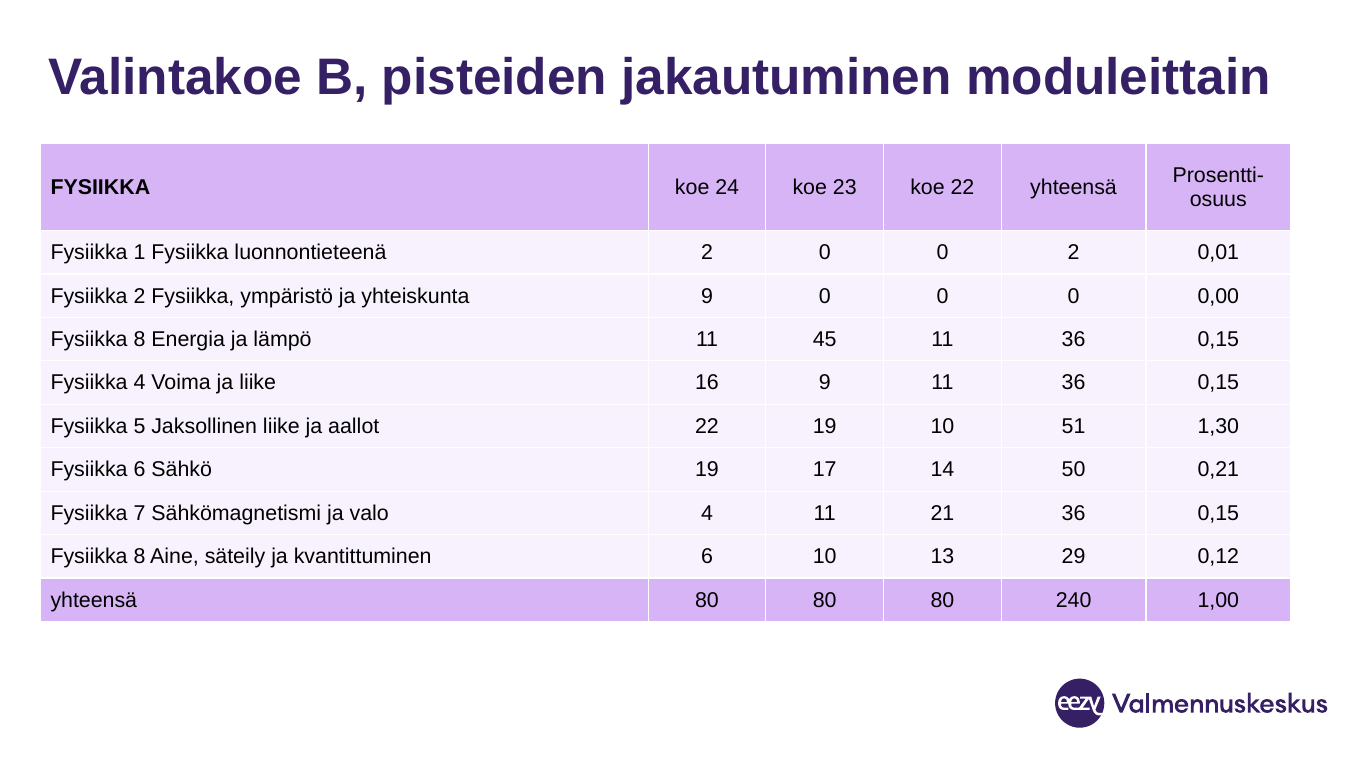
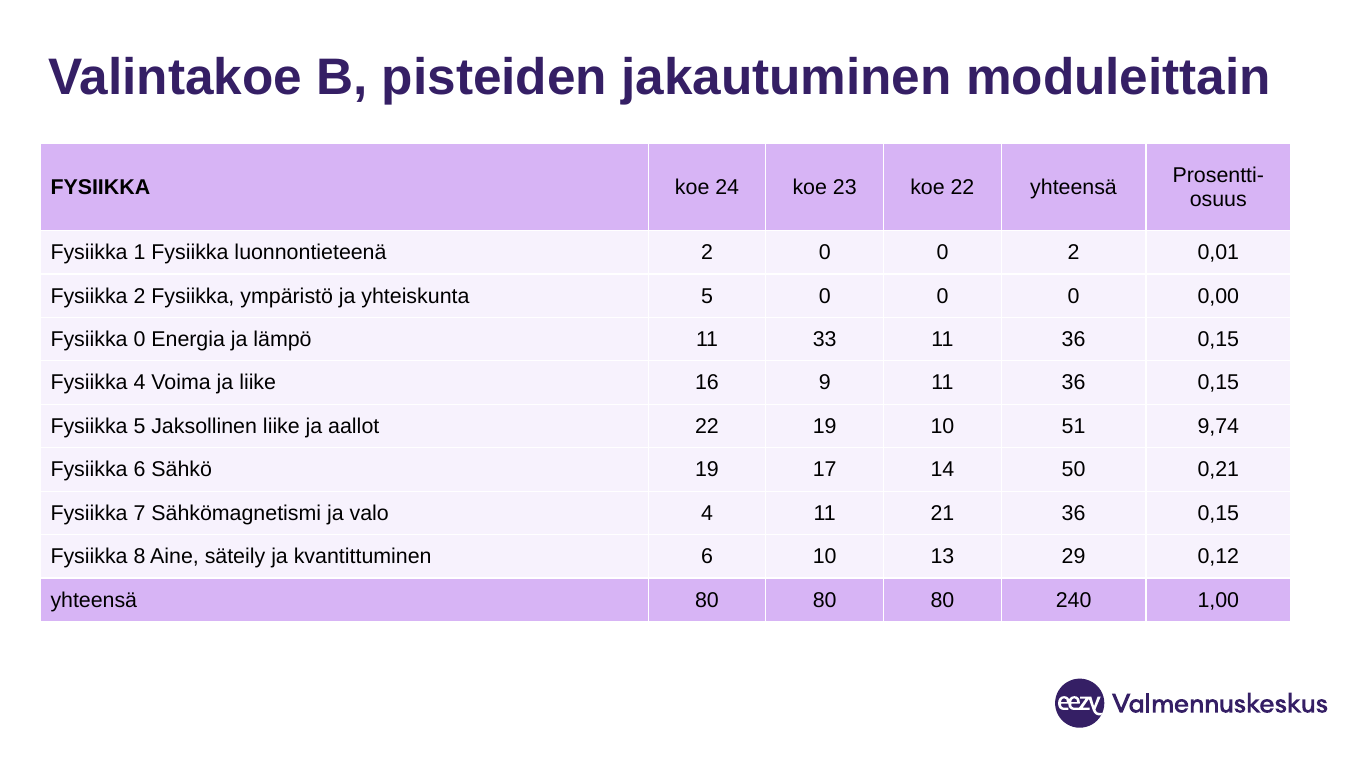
yhteiskunta 9: 9 -> 5
8 at (140, 339): 8 -> 0
45: 45 -> 33
1,30: 1,30 -> 9,74
